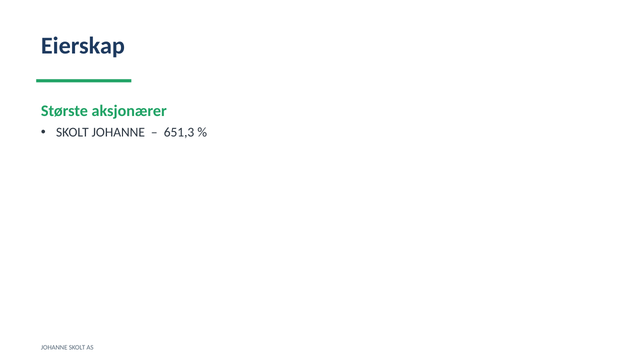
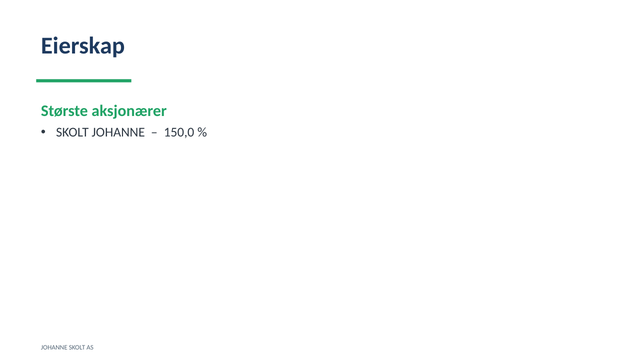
651,3: 651,3 -> 150,0
